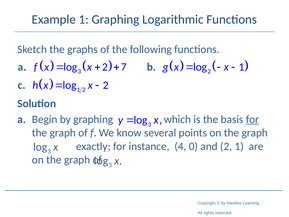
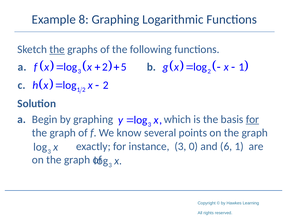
Example 1: 1 -> 8
the at (57, 49) underline: none -> present
7: 7 -> 5
instance 4: 4 -> 3
and 2: 2 -> 6
